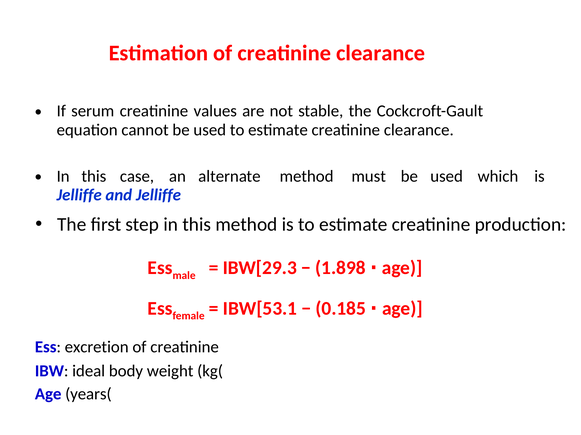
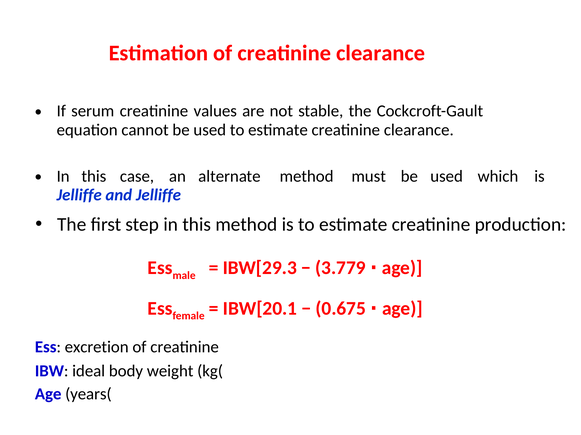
1.898: 1.898 -> 3.779
IBW[53.1: IBW[53.1 -> IBW[20.1
0.185: 0.185 -> 0.675
